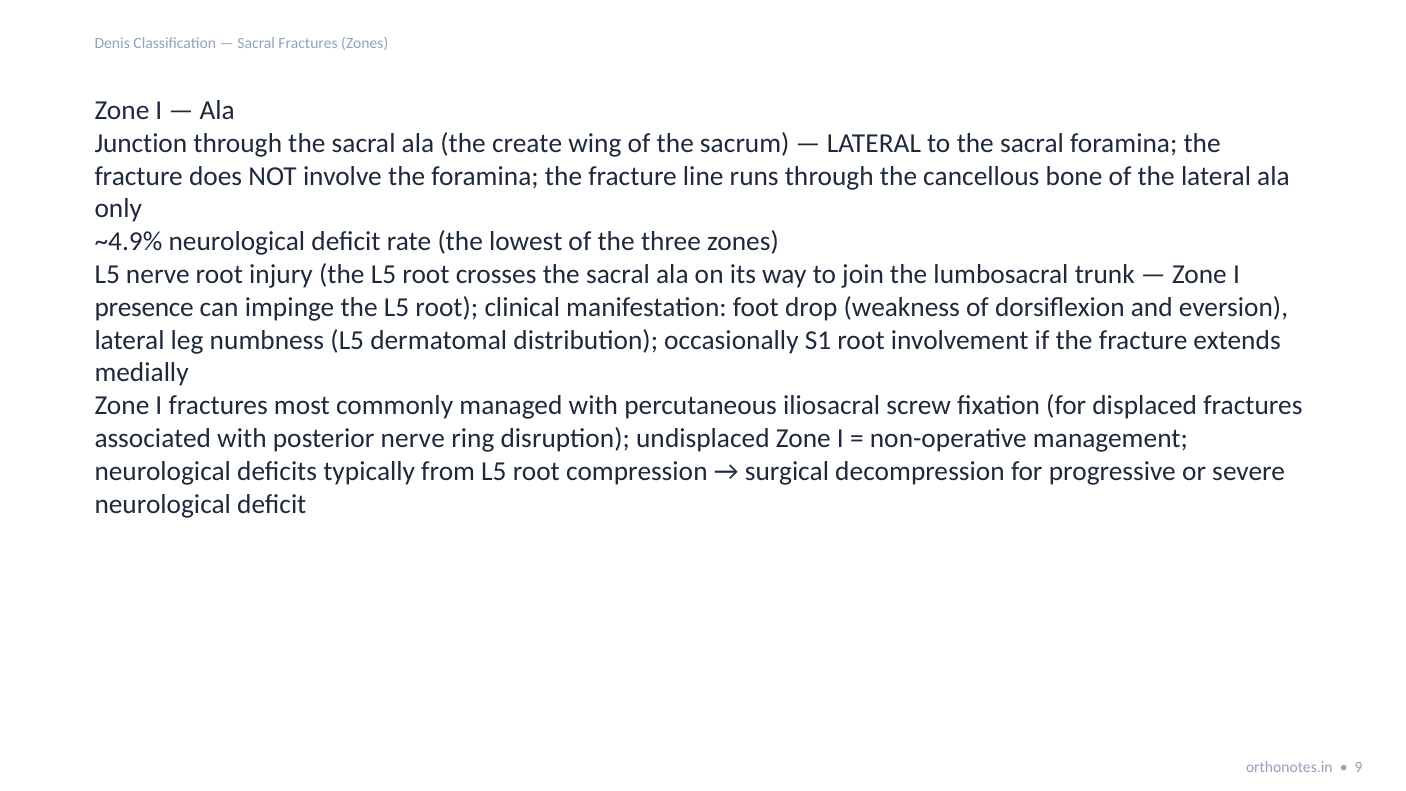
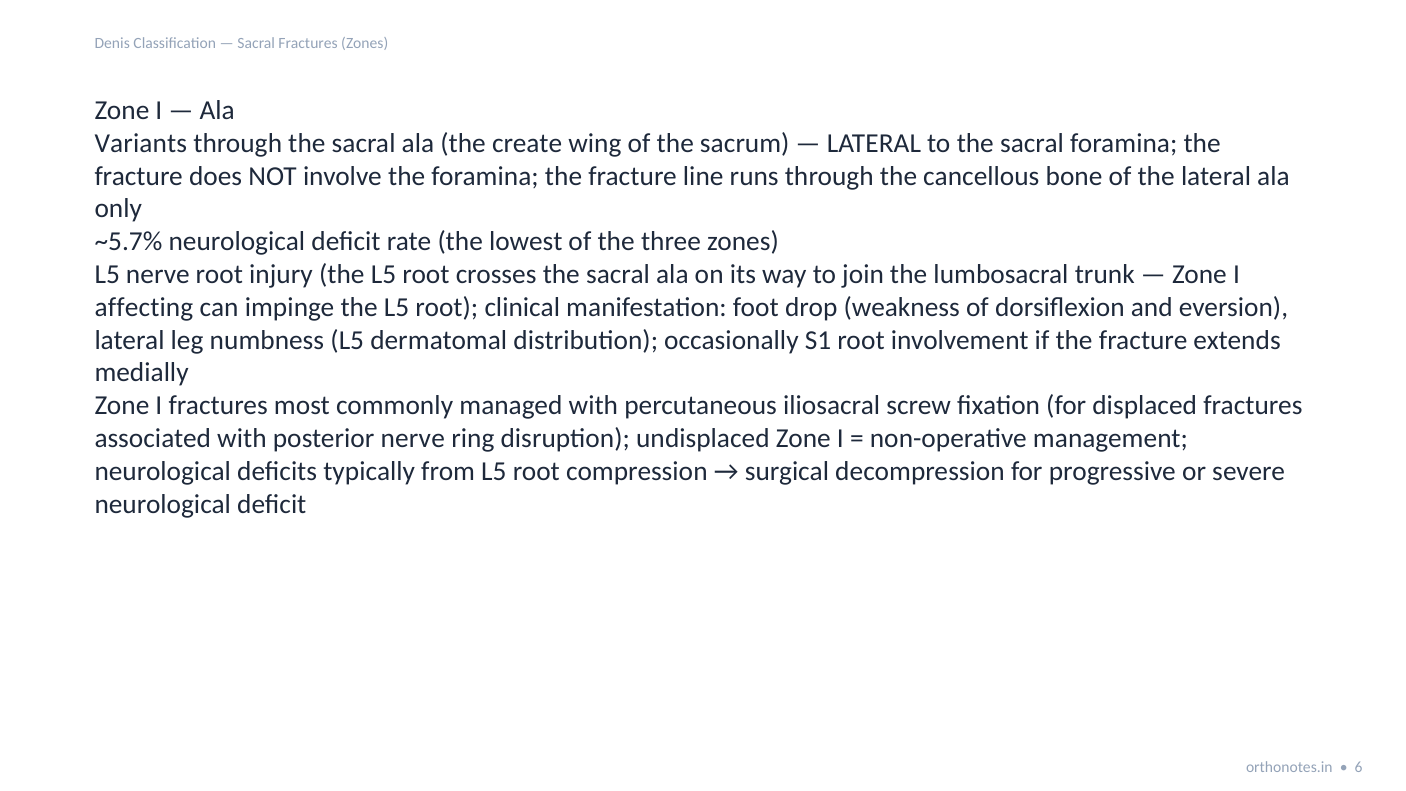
Junction: Junction -> Variants
~4.9%: ~4.9% -> ~5.7%
presence: presence -> affecting
9: 9 -> 6
